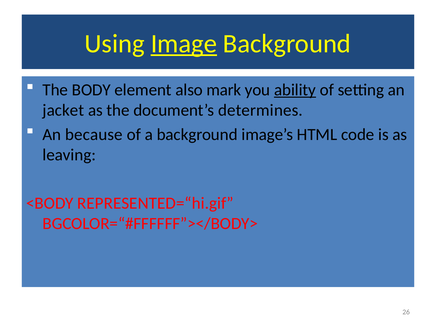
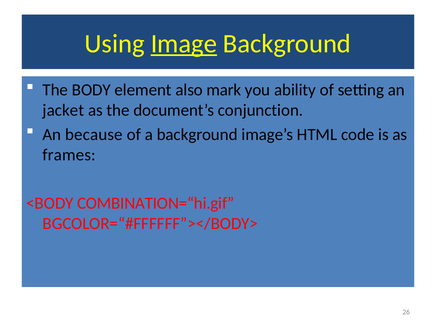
ability underline: present -> none
determines: determines -> conjunction
leaving: leaving -> frames
REPRESENTED=“hi.gif: REPRESENTED=“hi.gif -> COMBINATION=“hi.gif
